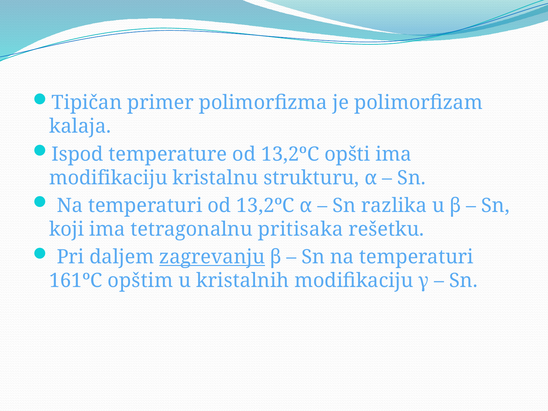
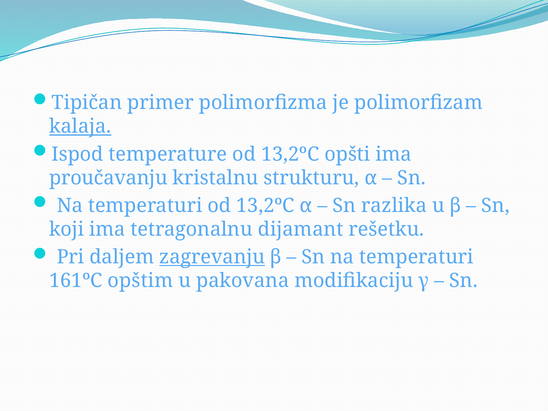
kalaja underline: none -> present
modifikaciju at (108, 178): modifikaciju -> proučavanju
pritisaka: pritisaka -> dijamant
kristalnih: kristalnih -> pakovana
